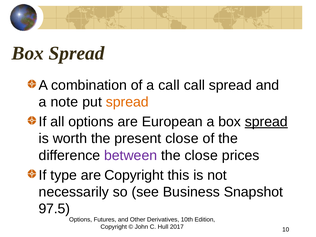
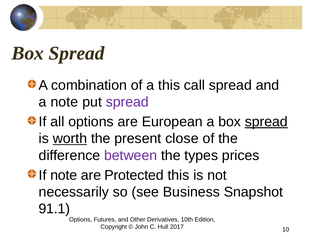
a call: call -> this
spread at (127, 102) colour: orange -> purple
worth underline: none -> present
the close: close -> types
If type: type -> note
are Copyright: Copyright -> Protected
97.5: 97.5 -> 91.1
